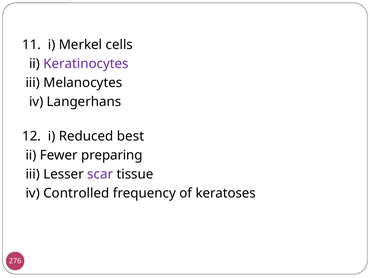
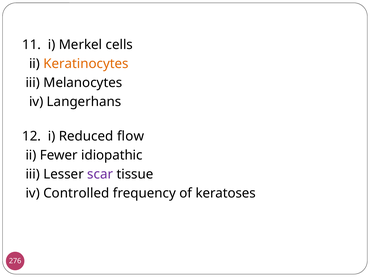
Keratinocytes colour: purple -> orange
best: best -> flow
preparing: preparing -> idiopathic
